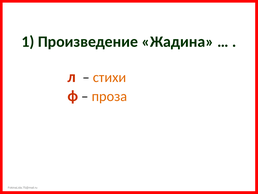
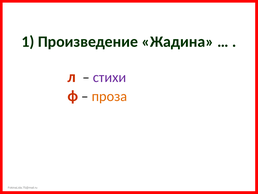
стихи colour: orange -> purple
